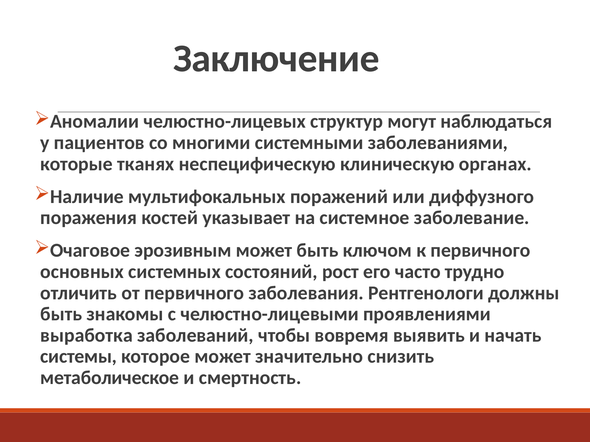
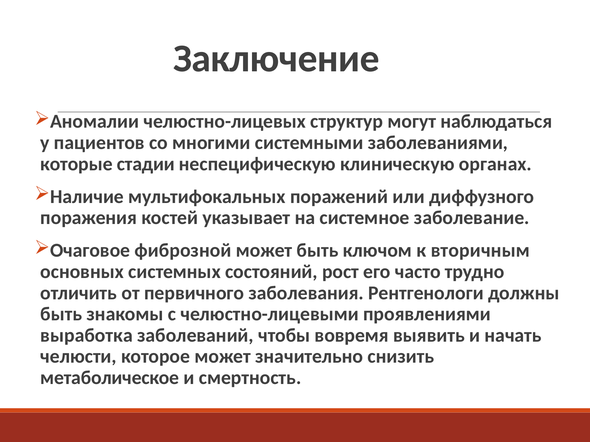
тканях: тканях -> стадии
эрозивным: эрозивным -> фиброзной
к первичного: первичного -> вторичным
системы: системы -> челюсти
